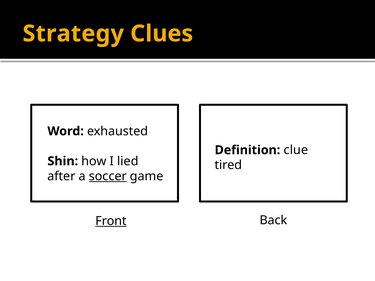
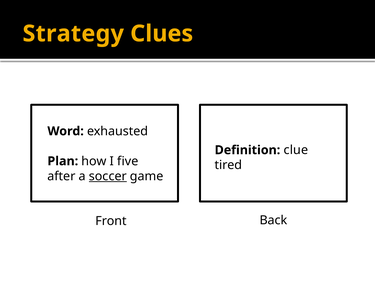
Shin: Shin -> Plan
lied: lied -> five
Front underline: present -> none
